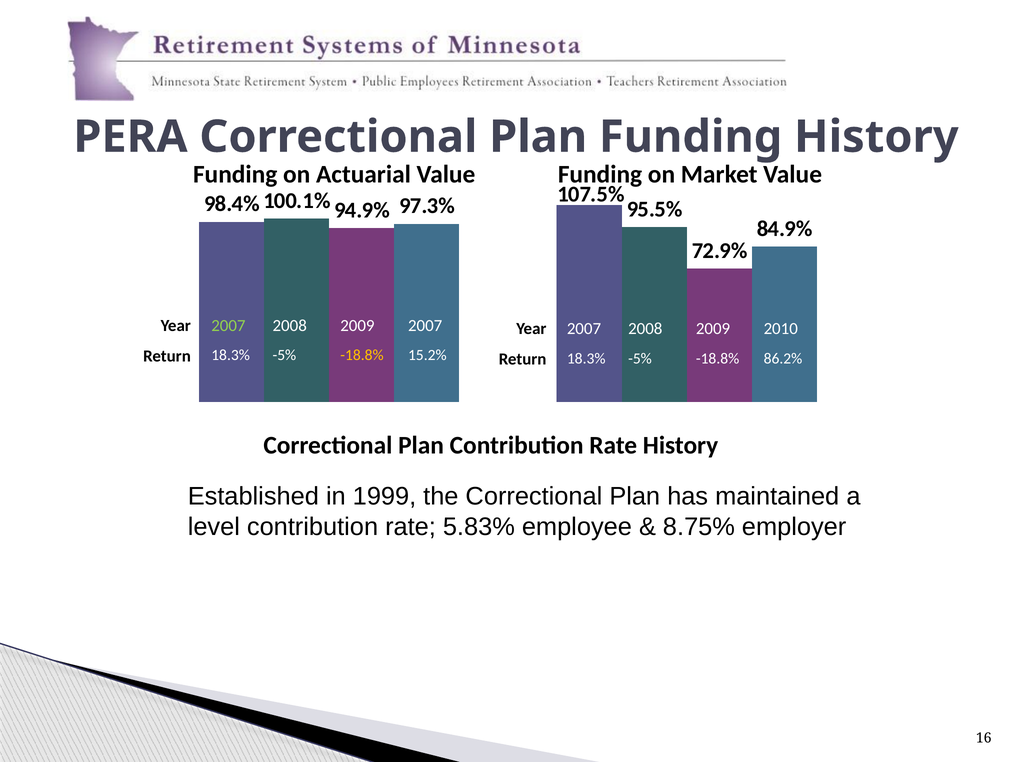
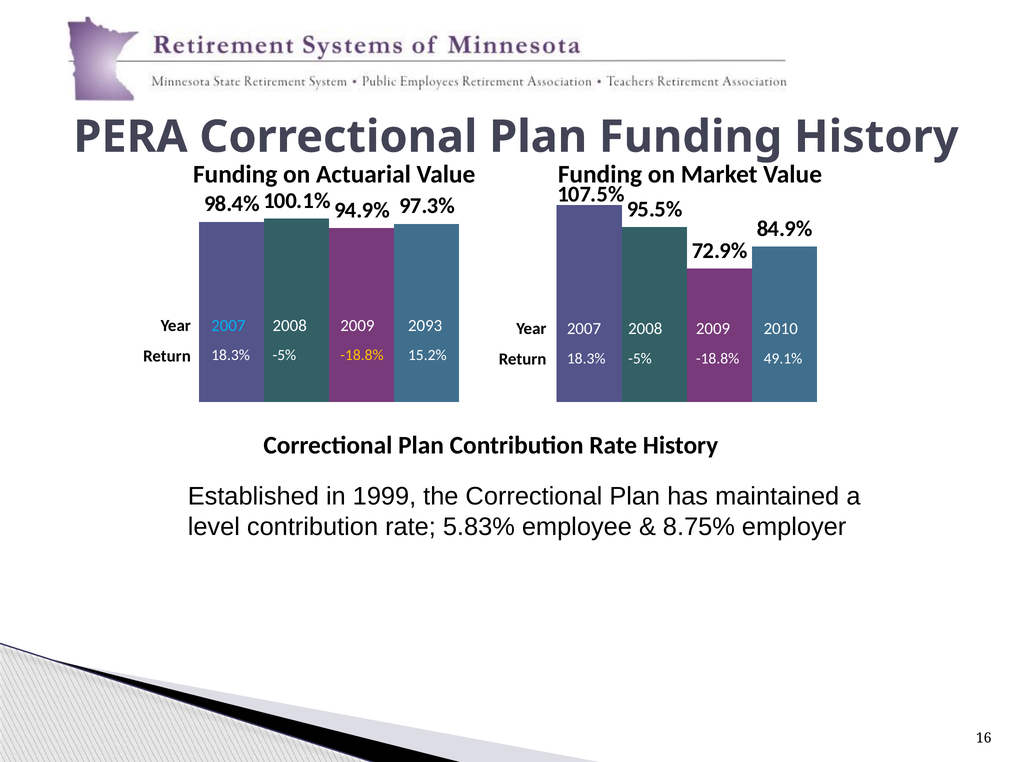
2007 at (228, 325) colour: light green -> light blue
2009 2007: 2007 -> 2093
86.2%: 86.2% -> 49.1%
